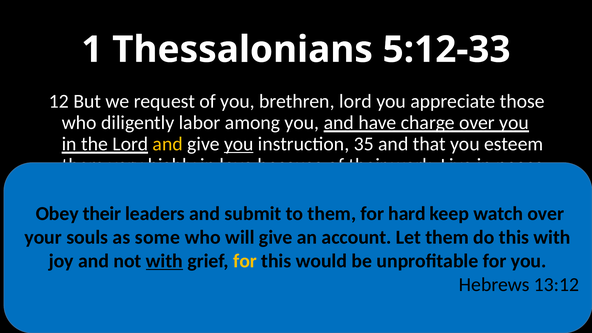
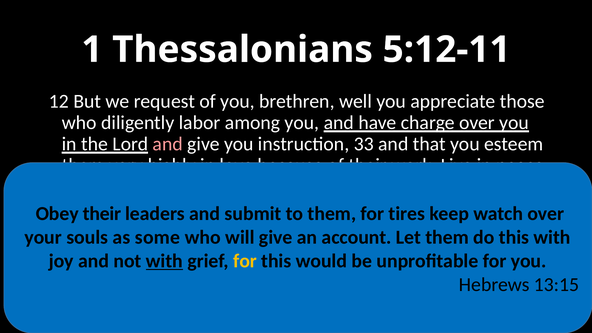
5:12-33: 5:12-33 -> 5:12-11
brethren lord: lord -> well
and at (168, 144) colour: yellow -> pink
you at (239, 144) underline: present -> none
35: 35 -> 33
hard: hard -> tires
13:12: 13:12 -> 13:15
